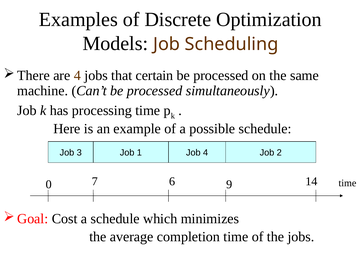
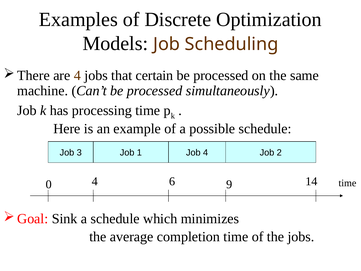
0 7: 7 -> 4
Cost: Cost -> Sink
